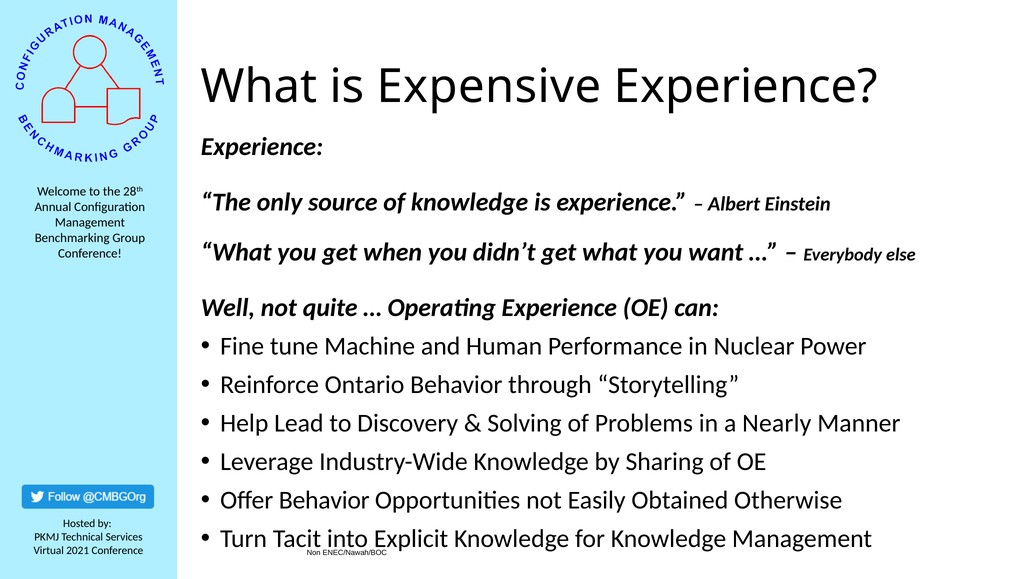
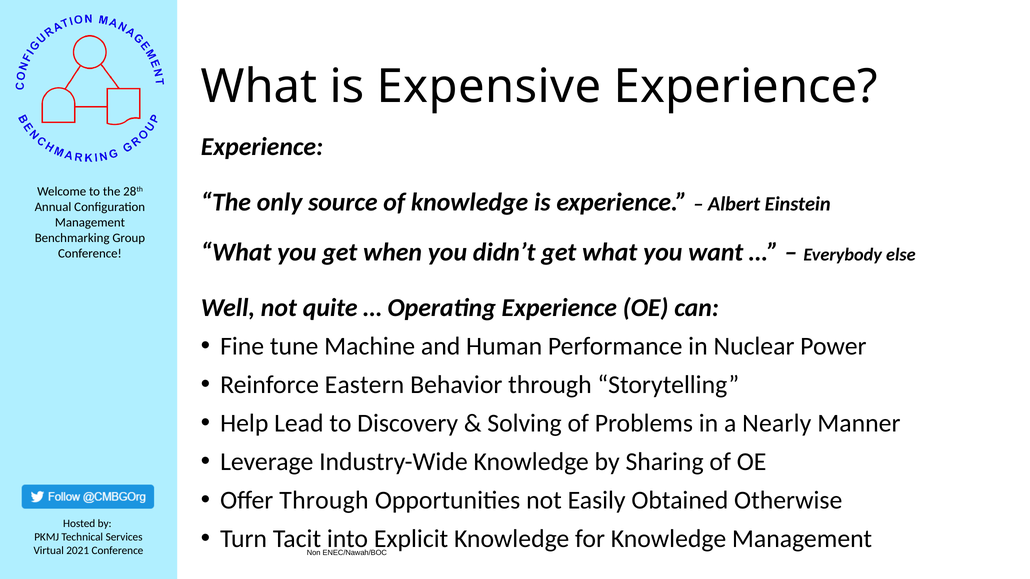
Ontario: Ontario -> Eastern
Offer Behavior: Behavior -> Through
